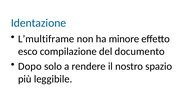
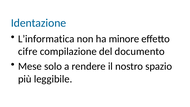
L’multiframe: L’multiframe -> L’informatica
esco: esco -> cifre
Dopo: Dopo -> Mese
